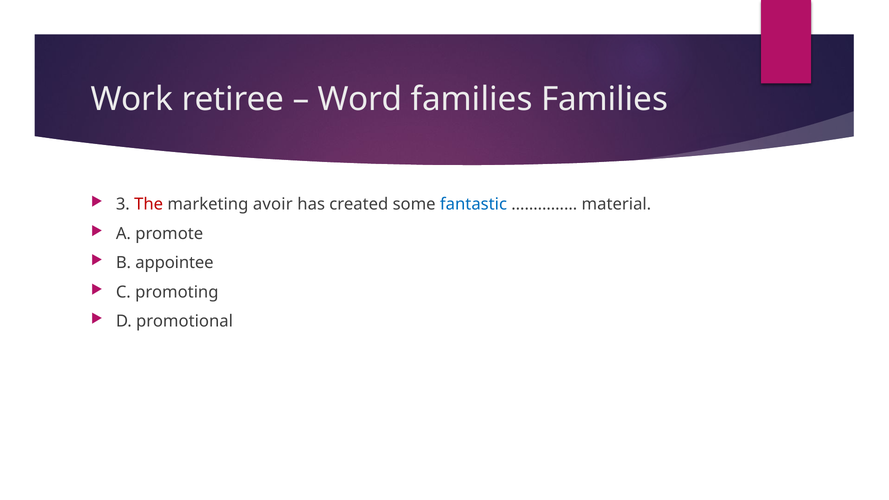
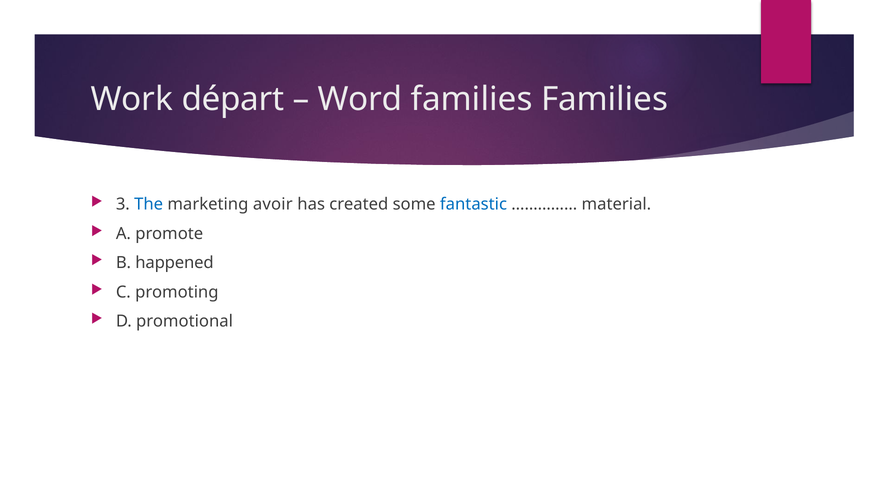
retiree: retiree -> départ
The colour: red -> blue
appointee: appointee -> happened
